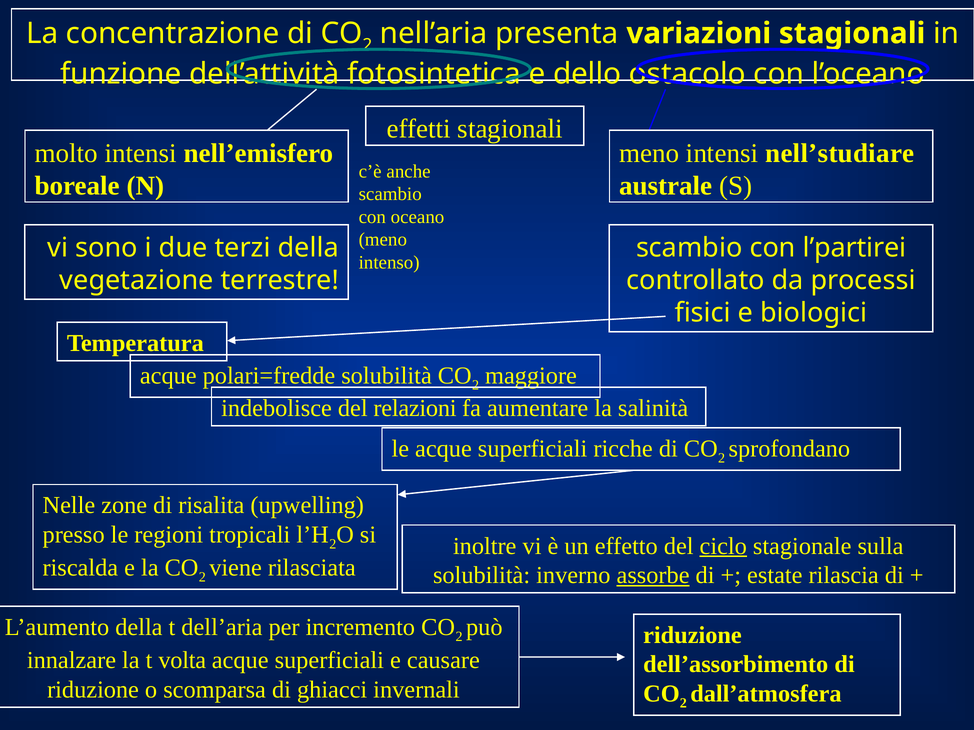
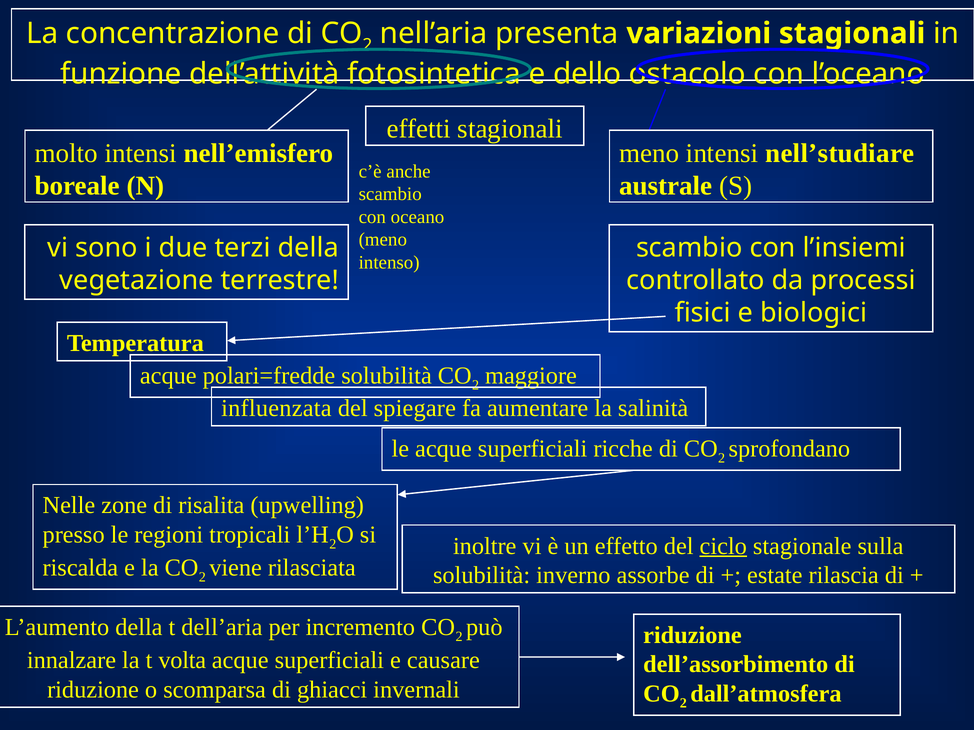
l’partirei: l’partirei -> l’insiemi
indebolisce: indebolisce -> influenzata
relazioni: relazioni -> spiegare
assorbe underline: present -> none
